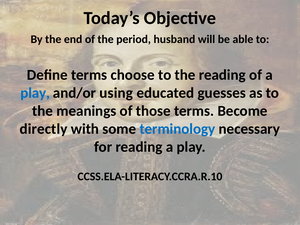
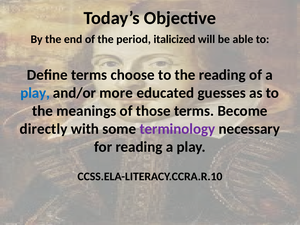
husband: husband -> italicized
using: using -> more
terminology colour: blue -> purple
